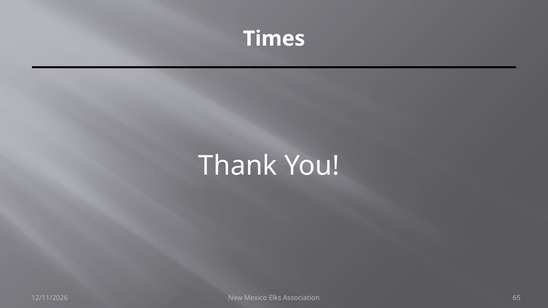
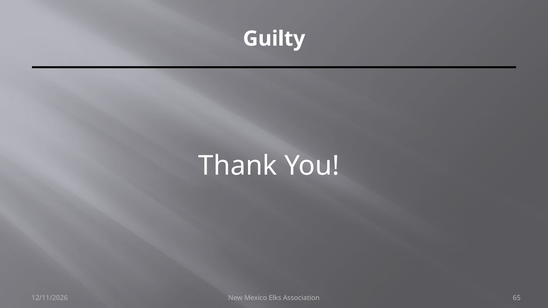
Times: Times -> Guilty
